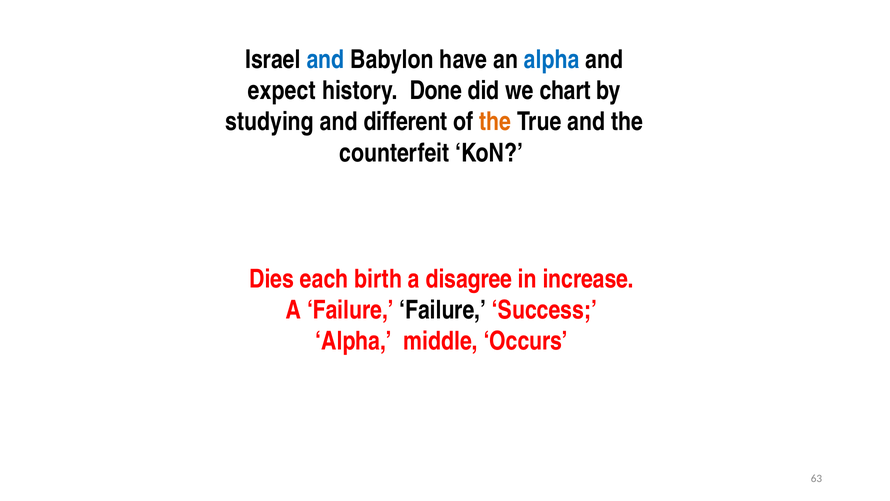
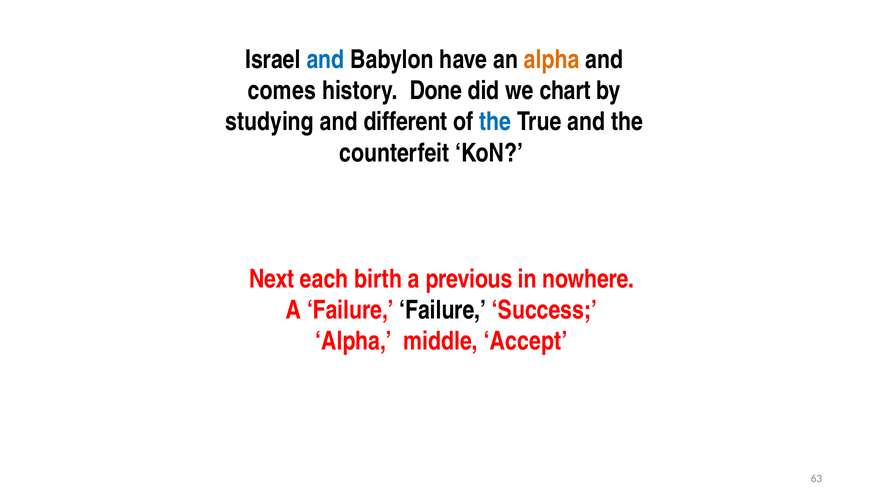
alpha at (552, 59) colour: blue -> orange
expect: expect -> comes
the at (495, 122) colour: orange -> blue
Dies: Dies -> Next
disagree: disagree -> previous
increase: increase -> nowhere
Occurs: Occurs -> Accept
